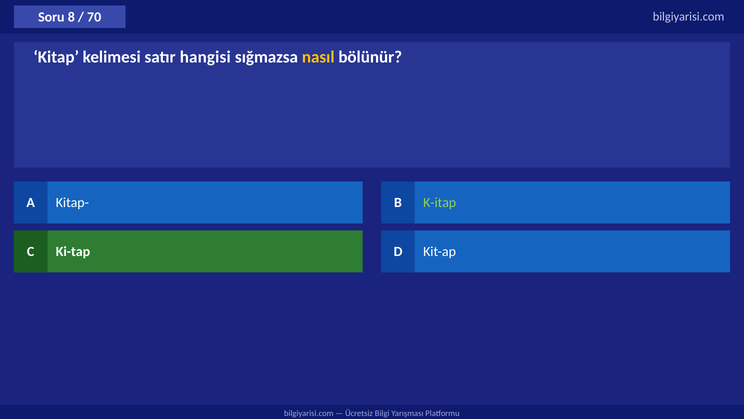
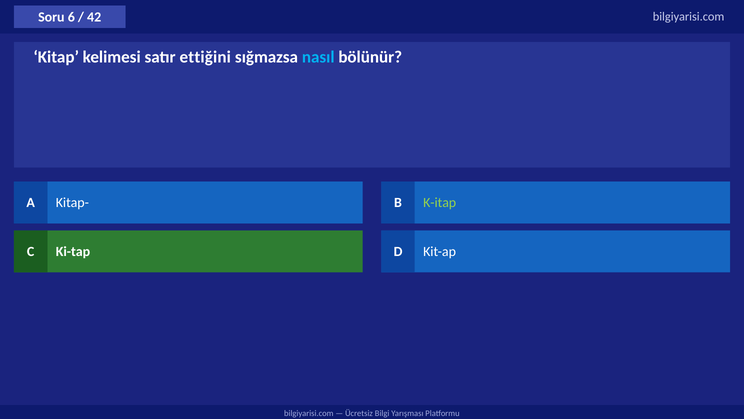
8: 8 -> 6
70: 70 -> 42
hangisi: hangisi -> ettiğini
nasıl colour: yellow -> light blue
